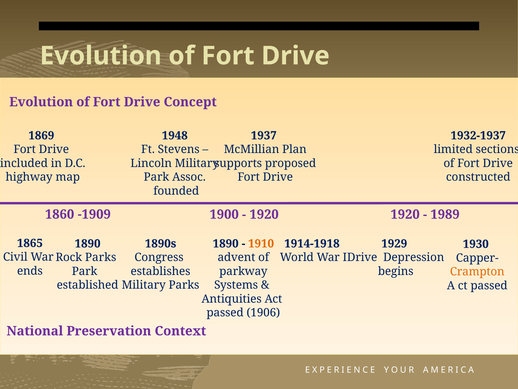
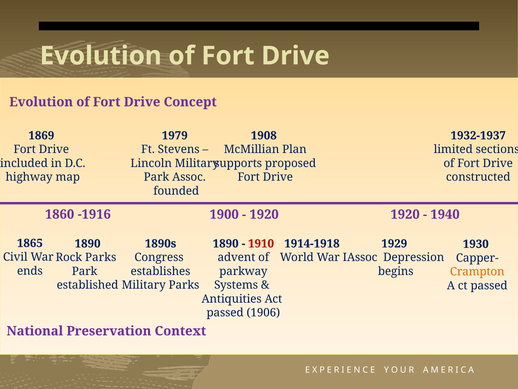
1937: 1937 -> 1908
1948: 1948 -> 1979
-1909: -1909 -> -1916
1989: 1989 -> 1940
1910 colour: orange -> red
Drive at (362, 257): Drive -> Assoc
